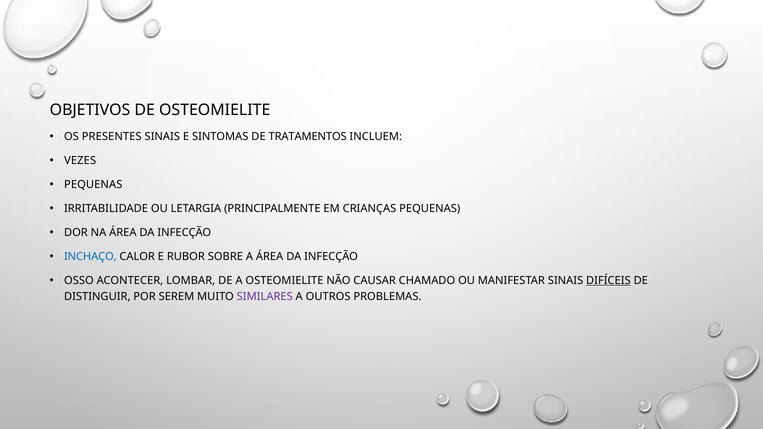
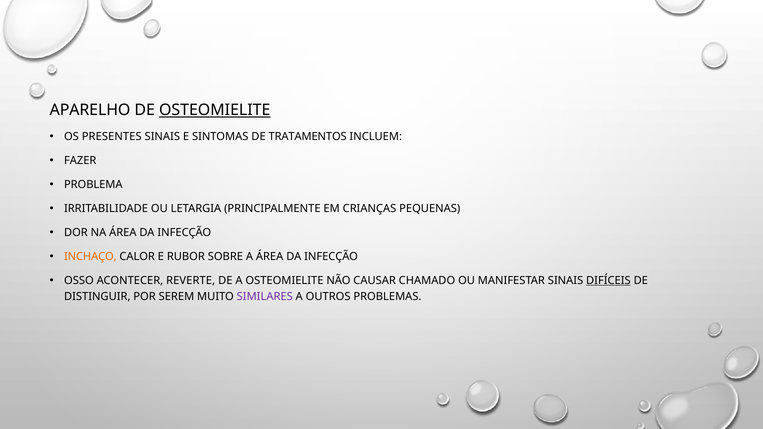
OBJETIVOS: OBJETIVOS -> APARELHO
OSTEOMIELITE at (215, 110) underline: none -> present
VEZES: VEZES -> FAZER
PEQUENAS at (93, 185): PEQUENAS -> PROBLEMA
INCHAÇO colour: blue -> orange
LOMBAR: LOMBAR -> REVERTE
